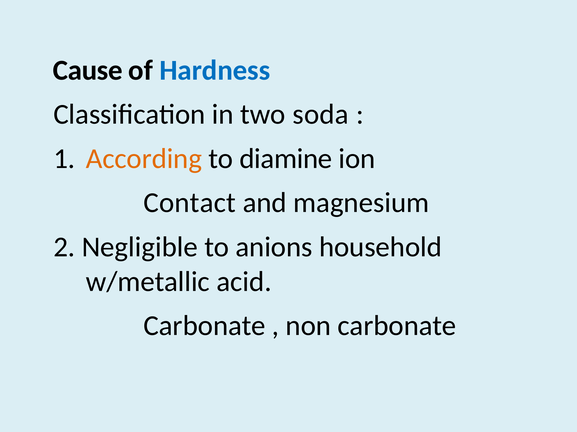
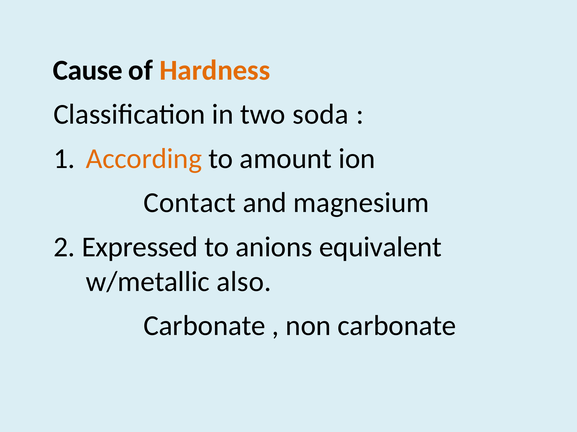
Hardness colour: blue -> orange
diamine: diamine -> amount
Negligible: Negligible -> Expressed
household: household -> equivalent
acid: acid -> also
